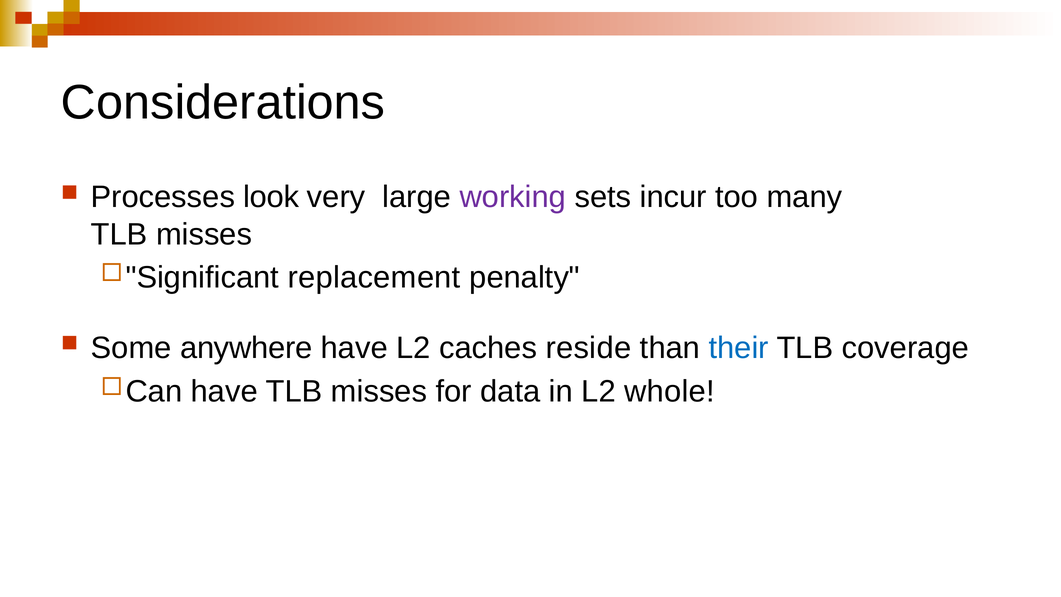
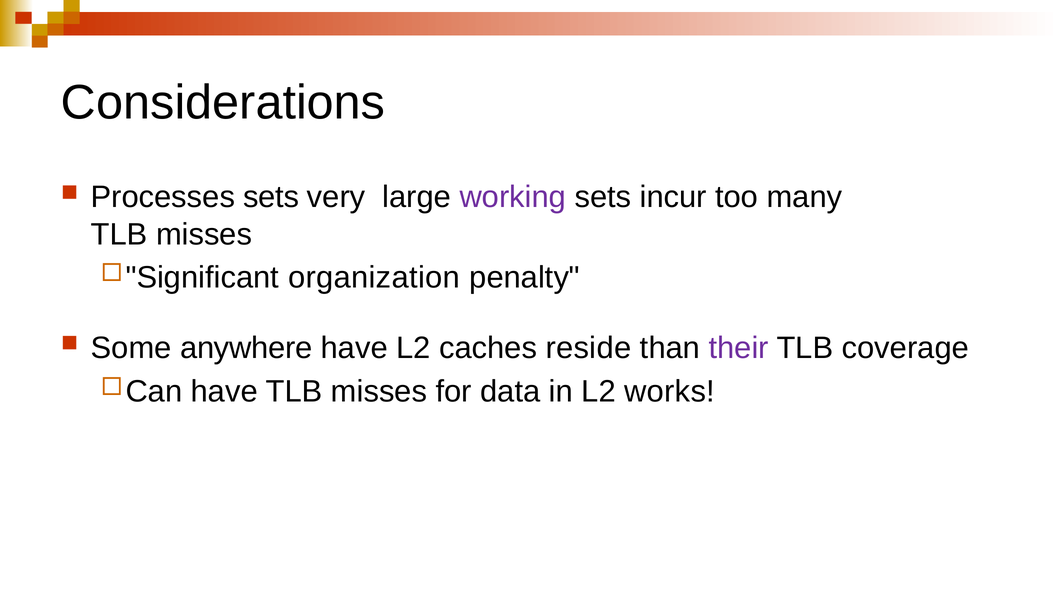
Processes look: look -> sets
replacement: replacement -> organization
their colour: blue -> purple
whole: whole -> works
